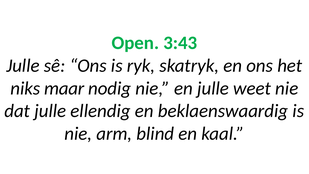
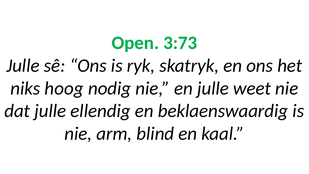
3:43: 3:43 -> 3:73
maar: maar -> hoog
